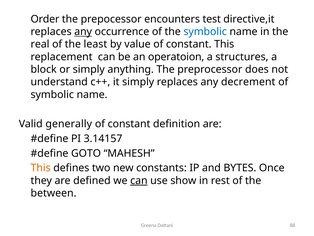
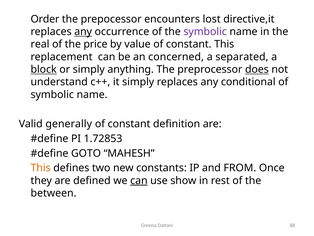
test: test -> lost
symbolic at (205, 32) colour: blue -> purple
least: least -> price
operatoion: operatoion -> concerned
structures: structures -> separated
block underline: none -> present
does underline: none -> present
decrement: decrement -> conditional
3.14157: 3.14157 -> 1.72853
BYTES: BYTES -> FROM
